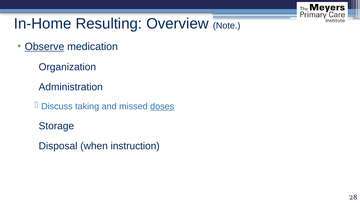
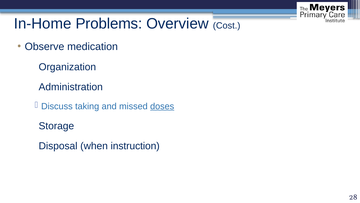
Resulting: Resulting -> Problems
Note: Note -> Cost
Observe underline: present -> none
